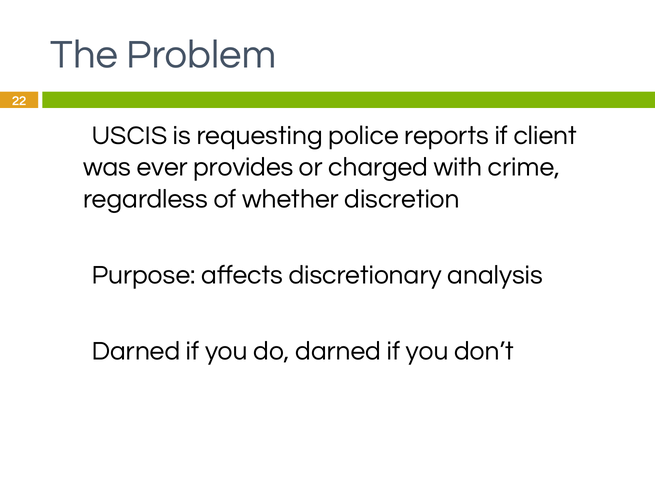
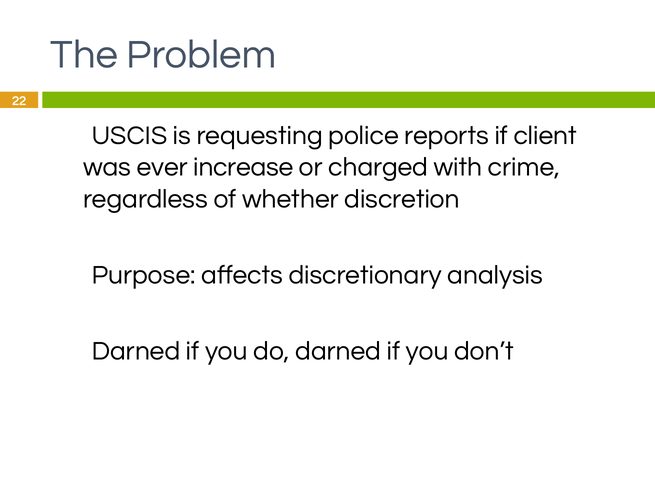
provides: provides -> increase
